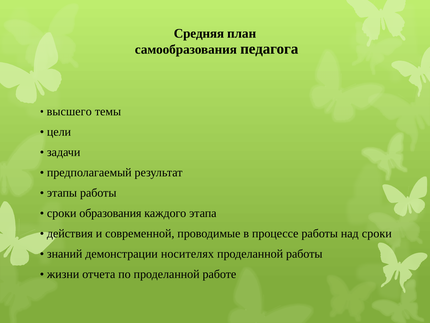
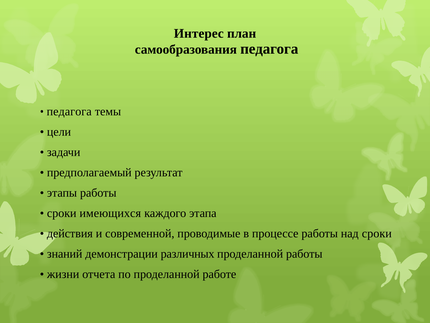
Средняя: Средняя -> Интерес
высшего at (69, 111): высшего -> педагога
образования: образования -> имеющихся
носителях: носителях -> различных
